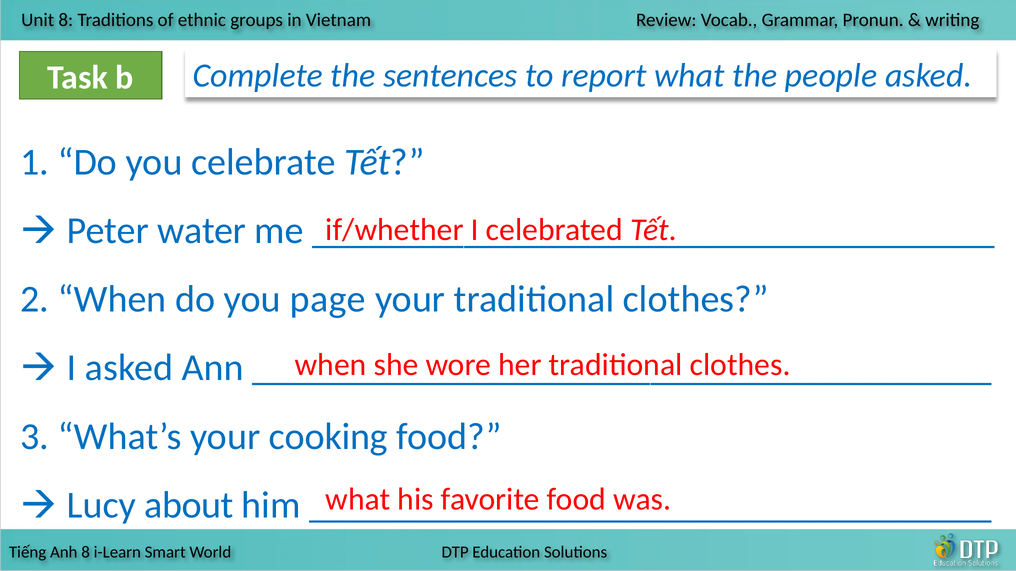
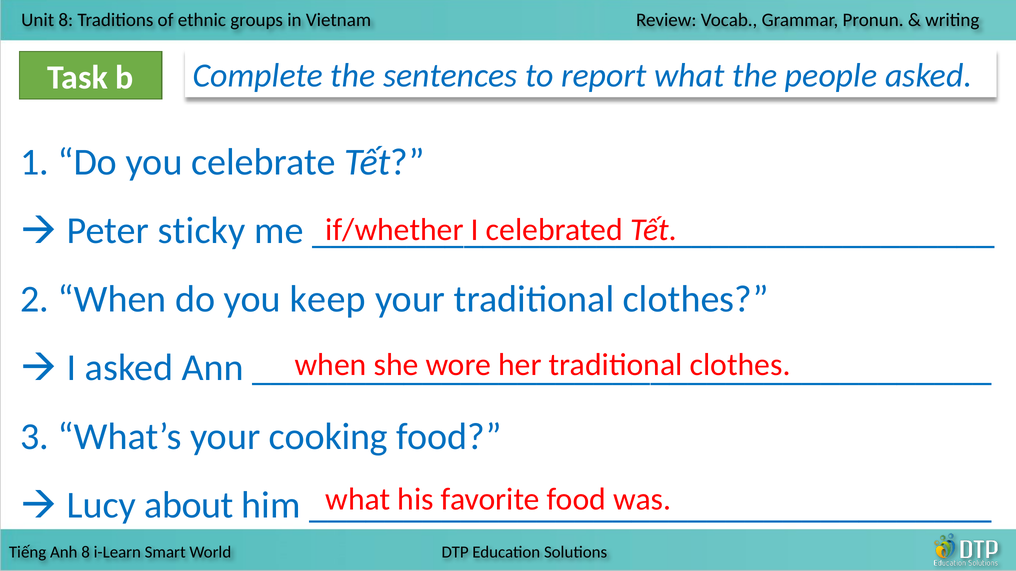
water: water -> sticky
page: page -> keep
